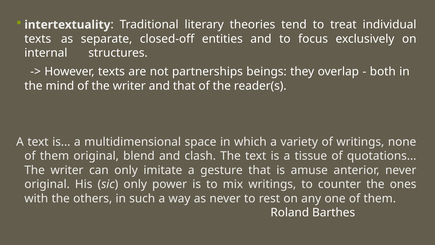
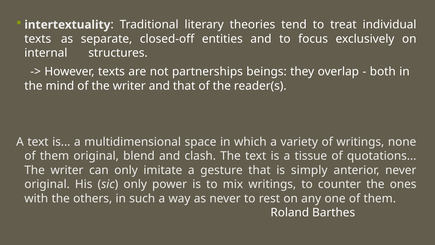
amuse: amuse -> simply
